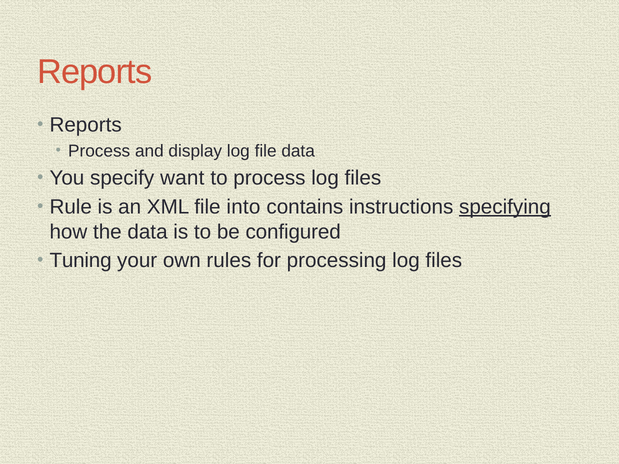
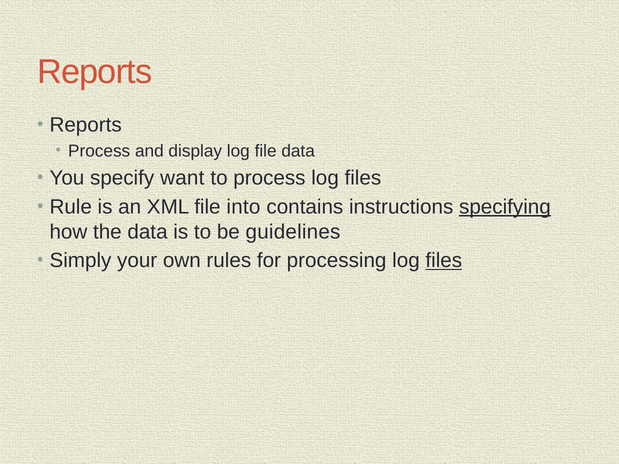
configured: configured -> guidelines
Tuning: Tuning -> Simply
files at (444, 261) underline: none -> present
